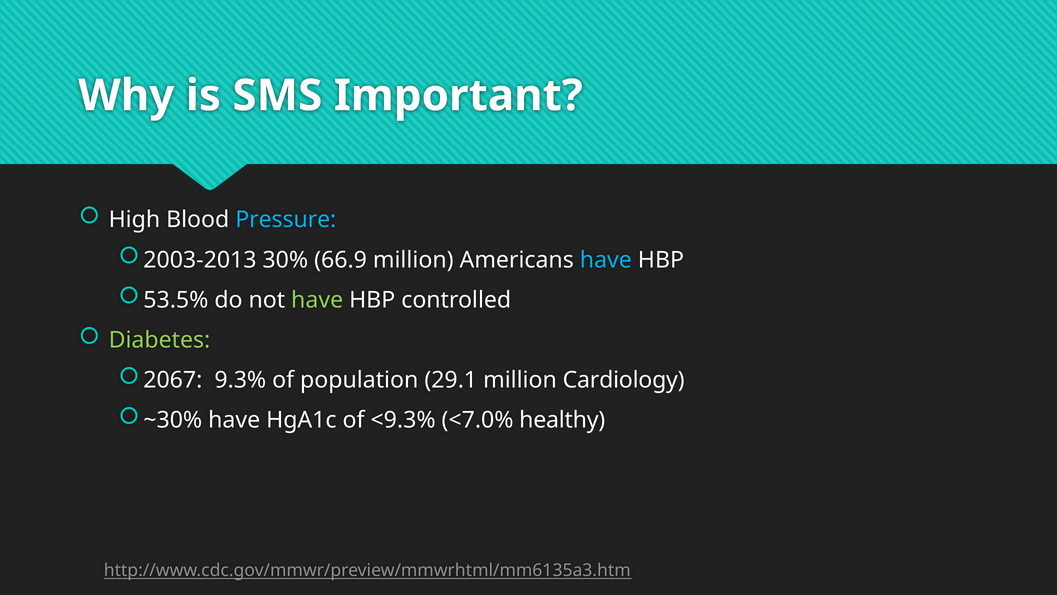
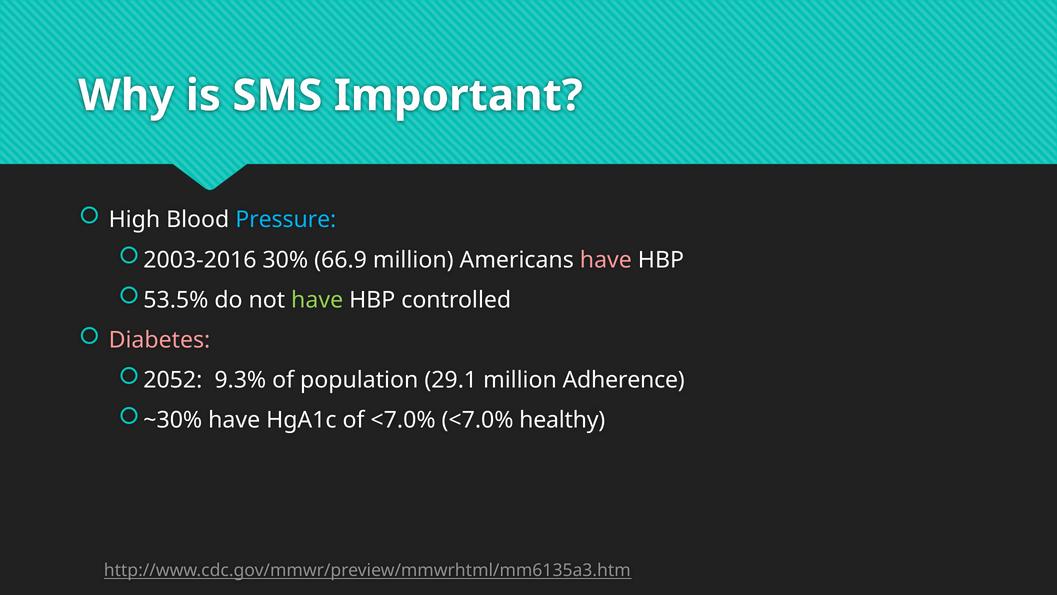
2003-2013: 2003-2013 -> 2003-2016
have at (606, 260) colour: light blue -> pink
Diabetes colour: light green -> pink
2067: 2067 -> 2052
Cardiology: Cardiology -> Adherence
of <9.3%: <9.3% -> <7.0%
